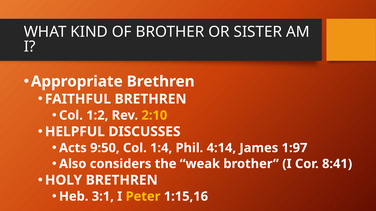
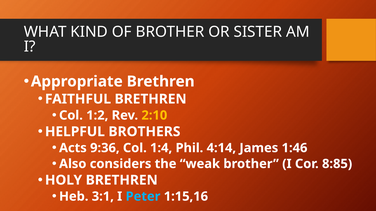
DISCUSSES: DISCUSSES -> BROTHERS
9:50: 9:50 -> 9:36
1:97: 1:97 -> 1:46
8:41: 8:41 -> 8:85
Peter colour: yellow -> light blue
